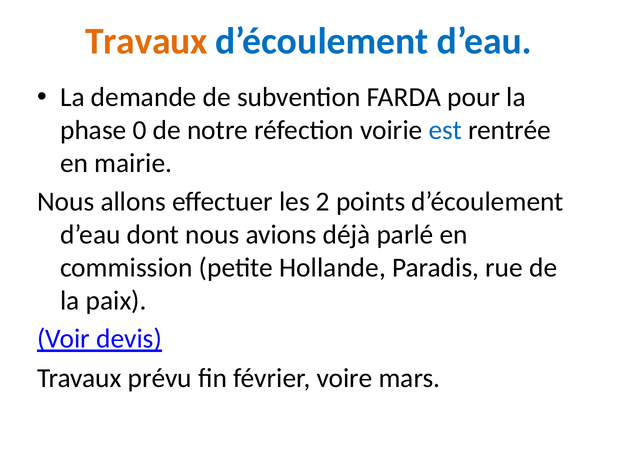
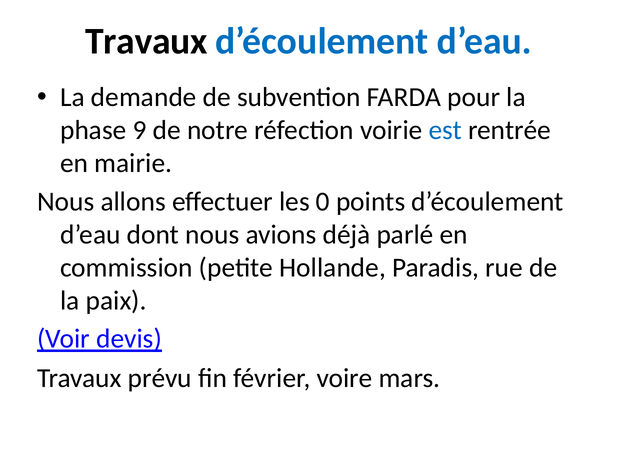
Travaux at (146, 41) colour: orange -> black
0: 0 -> 9
2: 2 -> 0
